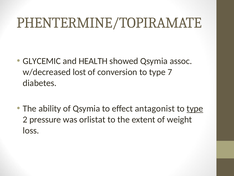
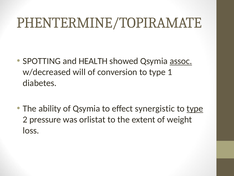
GLYCEMIC: GLYCEMIC -> SPOTTING
assoc underline: none -> present
lost: lost -> will
7: 7 -> 1
antagonist: antagonist -> synergistic
